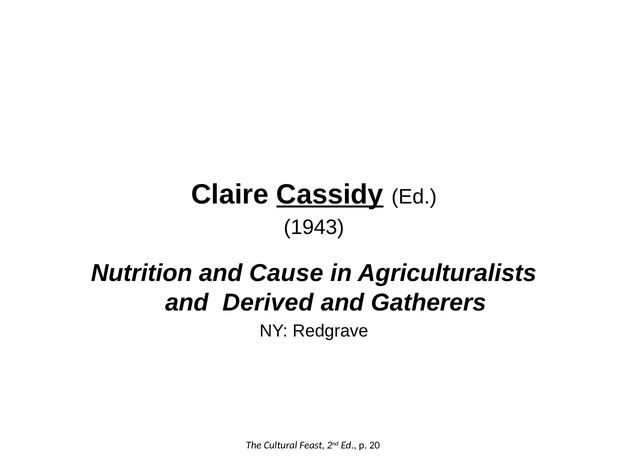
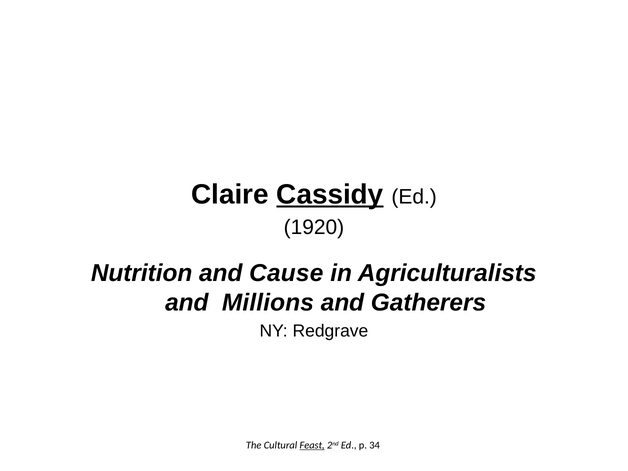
1943: 1943 -> 1920
Derived: Derived -> Millions
Feast underline: none -> present
20: 20 -> 34
